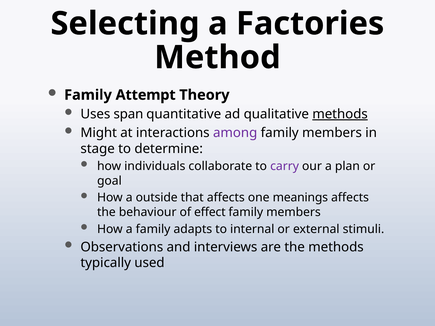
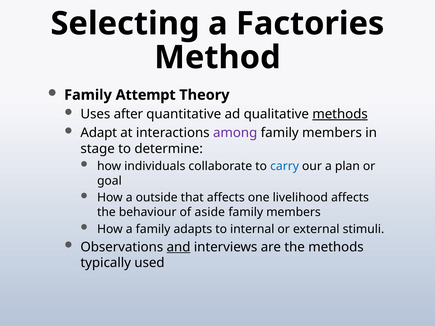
span: span -> after
Might: Might -> Adapt
carry colour: purple -> blue
meanings: meanings -> livelihood
effect: effect -> aside
and underline: none -> present
